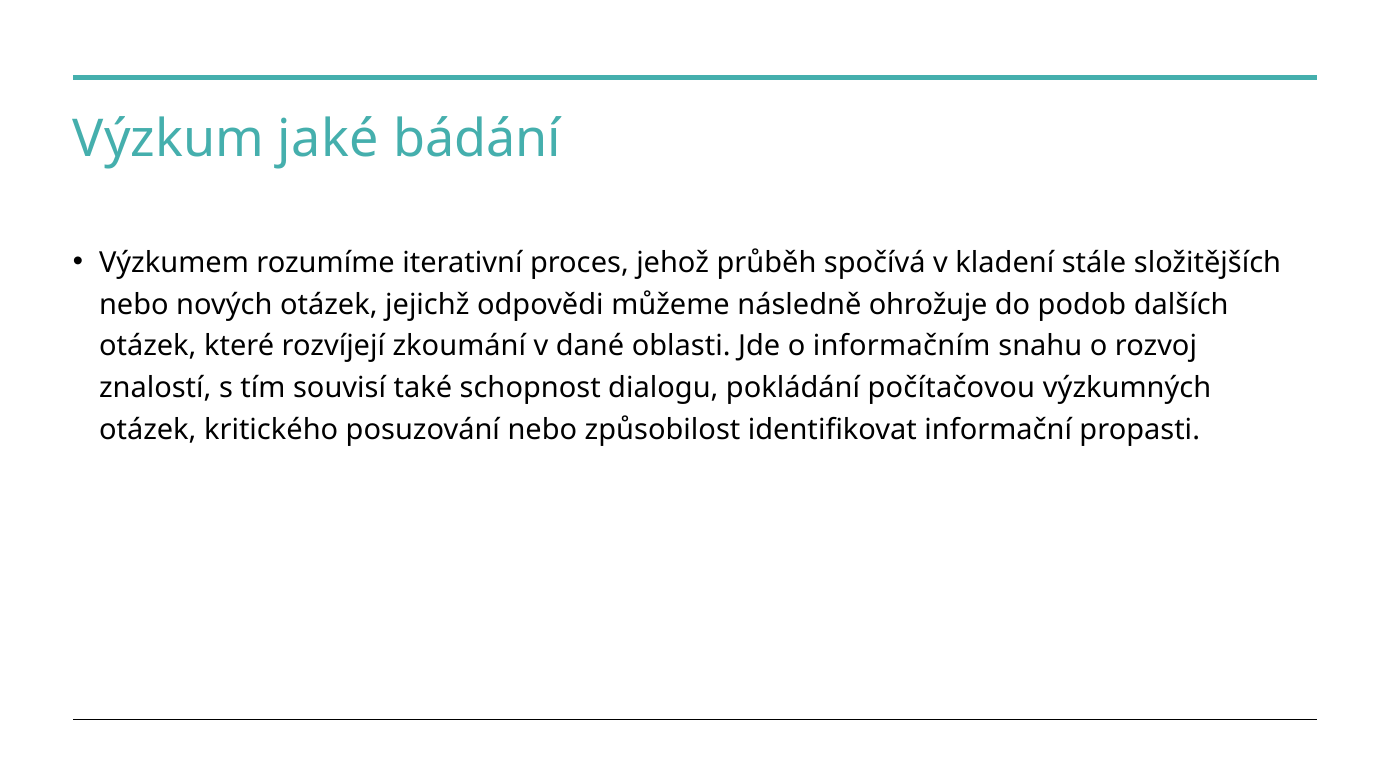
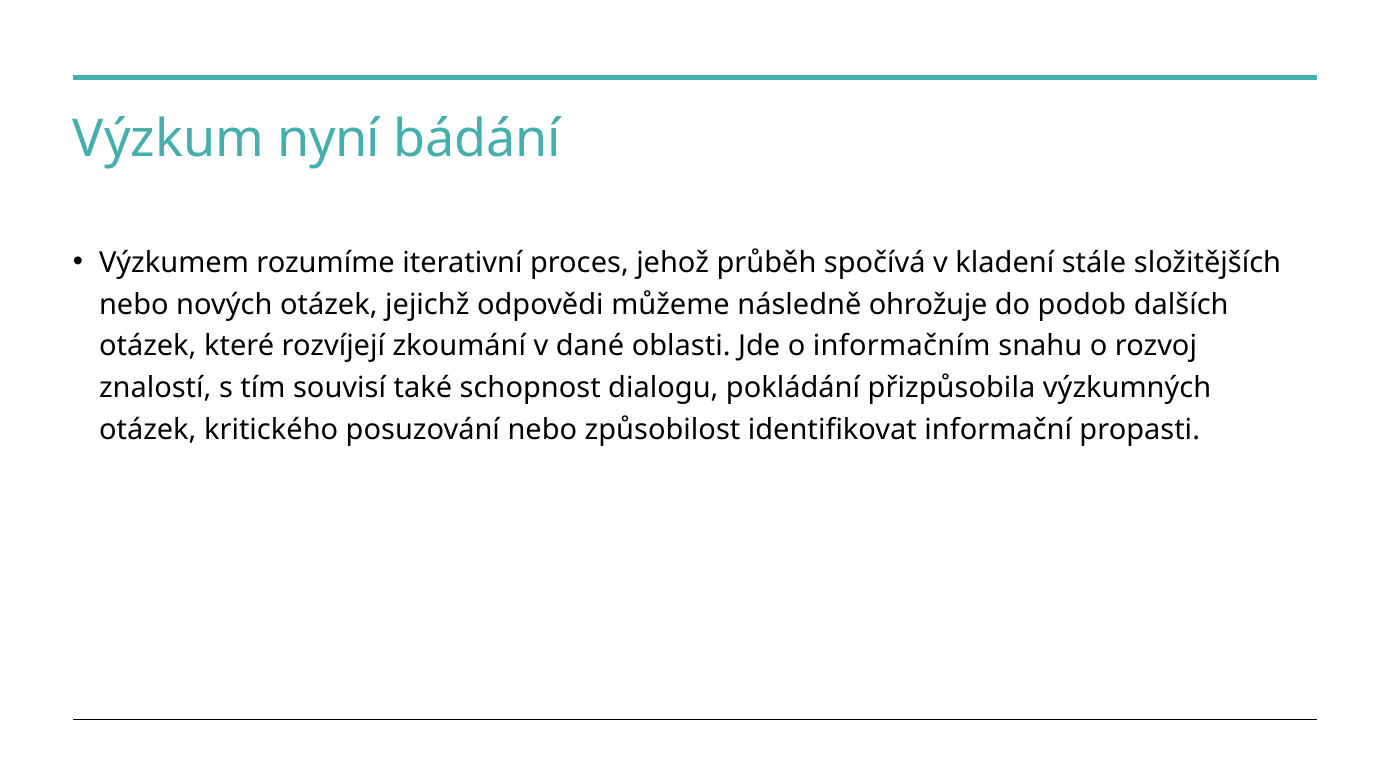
jaké: jaké -> nyní
počítačovou: počítačovou -> přizpůsobila
